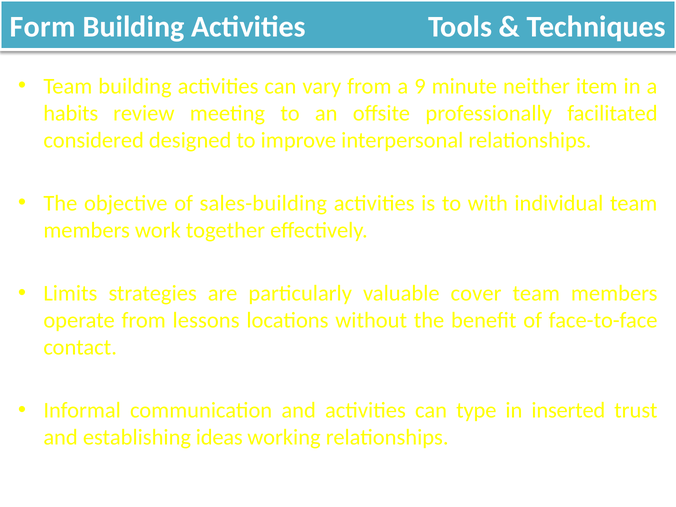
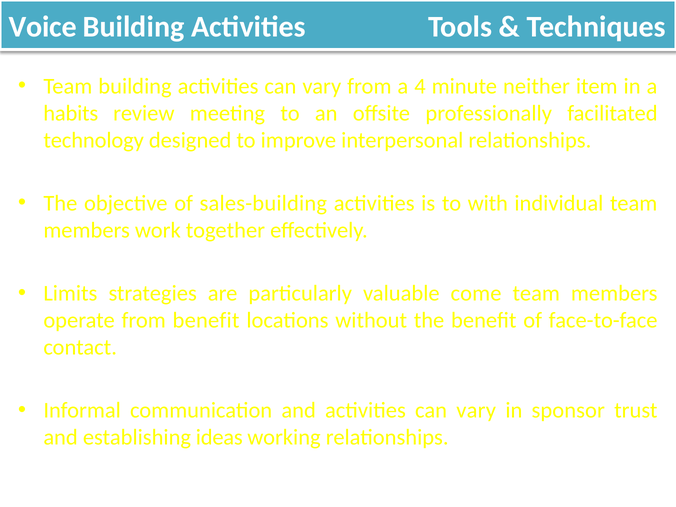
Form: Form -> Voice
9: 9 -> 4
considered: considered -> technology
cover: cover -> come
from lessons: lessons -> benefit
and activities can type: type -> vary
inserted: inserted -> sponsor
